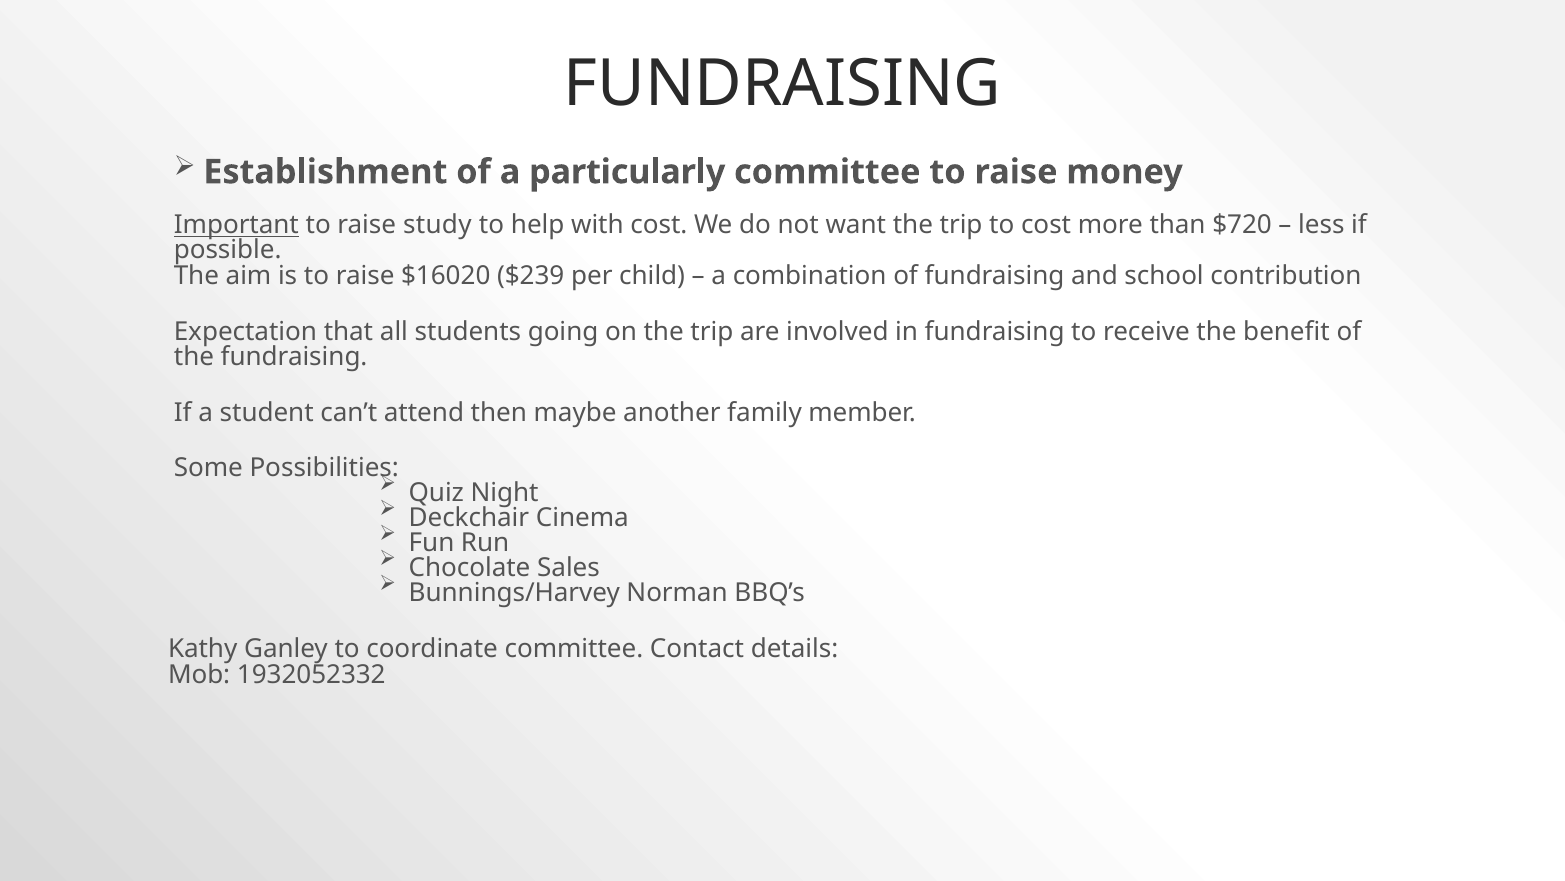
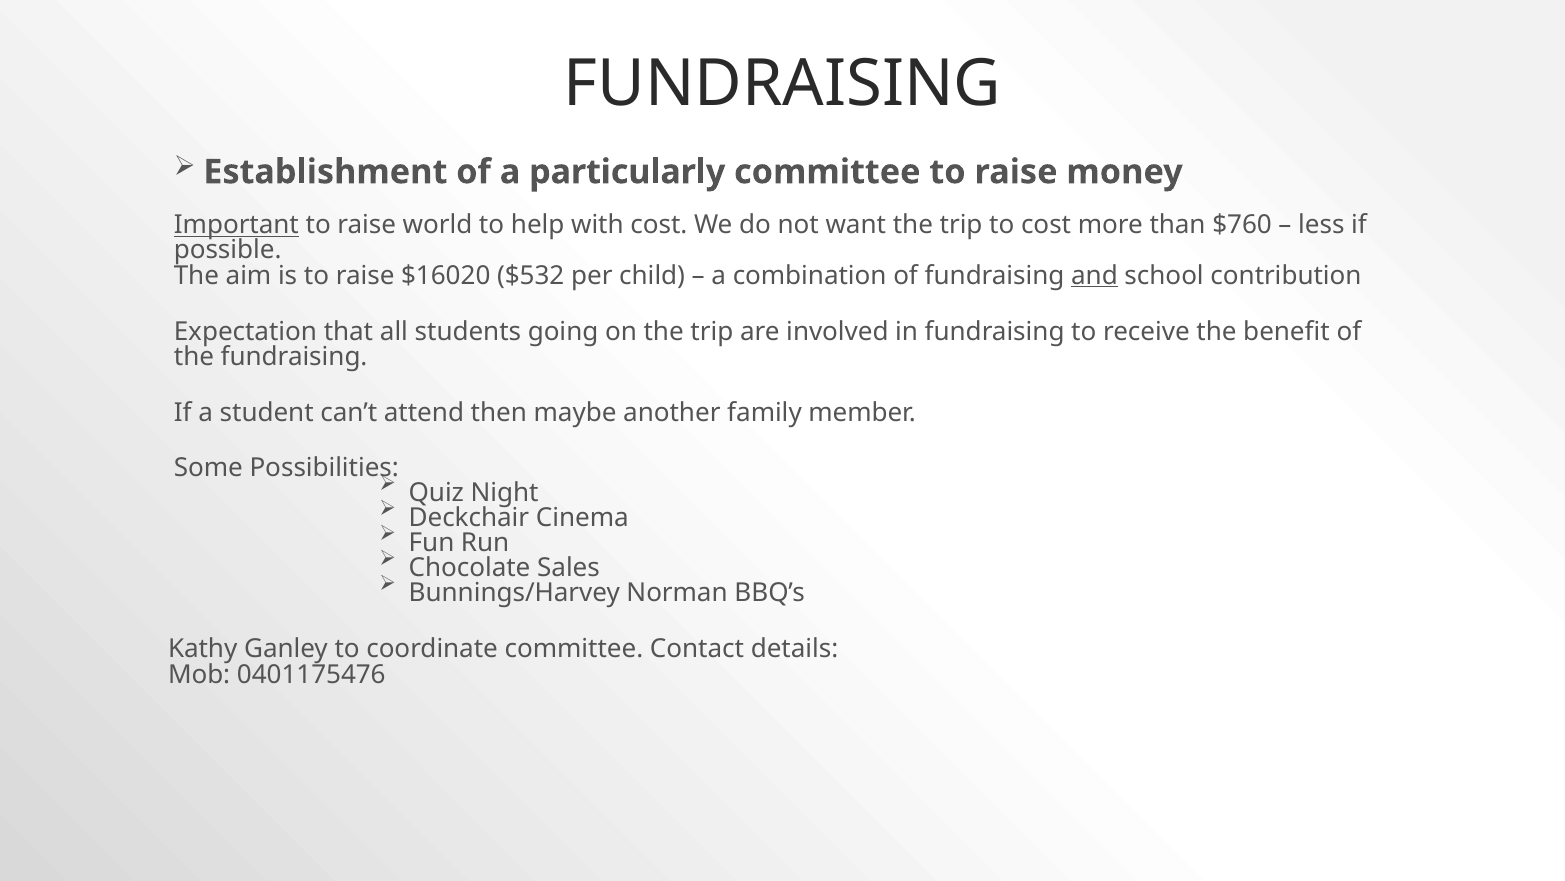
study: study -> world
$720: $720 -> $760
$239: $239 -> $532
and underline: none -> present
1932052332: 1932052332 -> 0401175476
